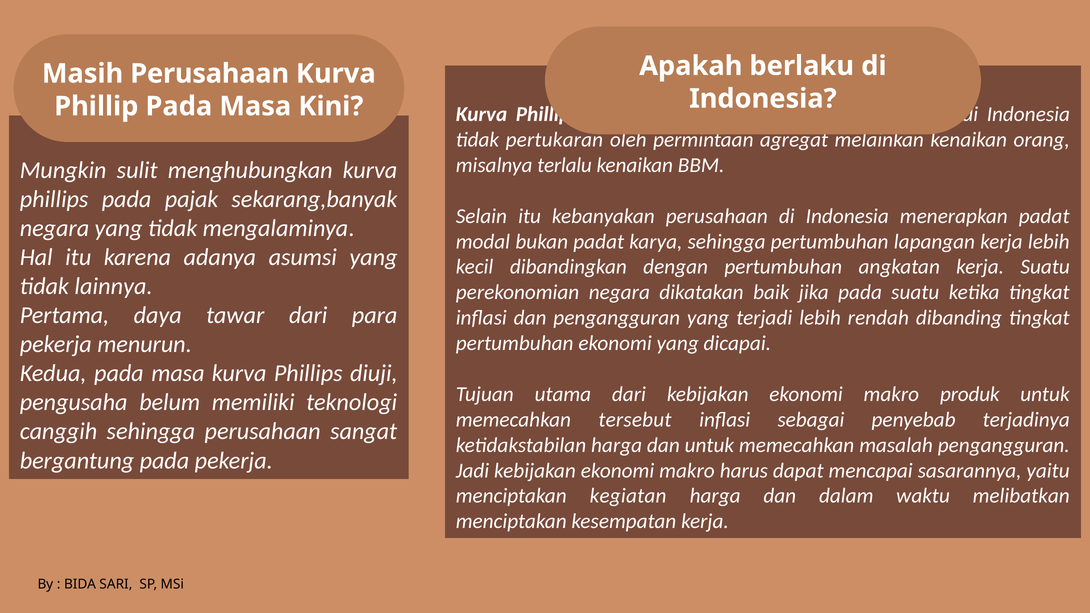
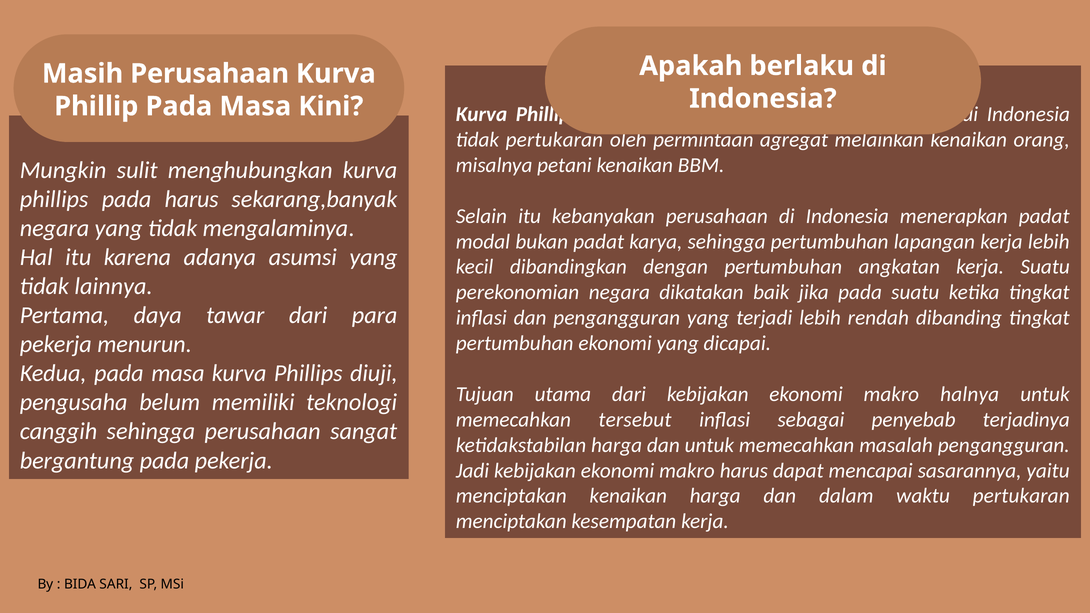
terlalu: terlalu -> petani
pada pajak: pajak -> harus
produk: produk -> halnya
menciptakan kegiatan: kegiatan -> kenaikan
waktu melibatkan: melibatkan -> pertukaran
